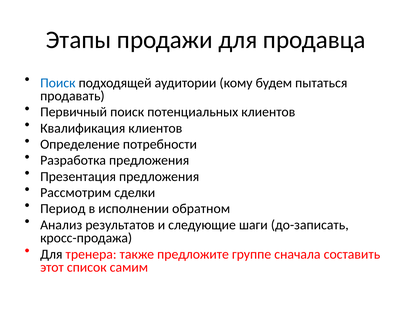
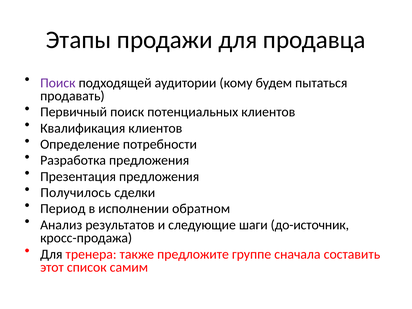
Поиск at (58, 83) colour: blue -> purple
Рассмотрим: Рассмотрим -> Получилось
до-записать: до-записать -> до-источник
